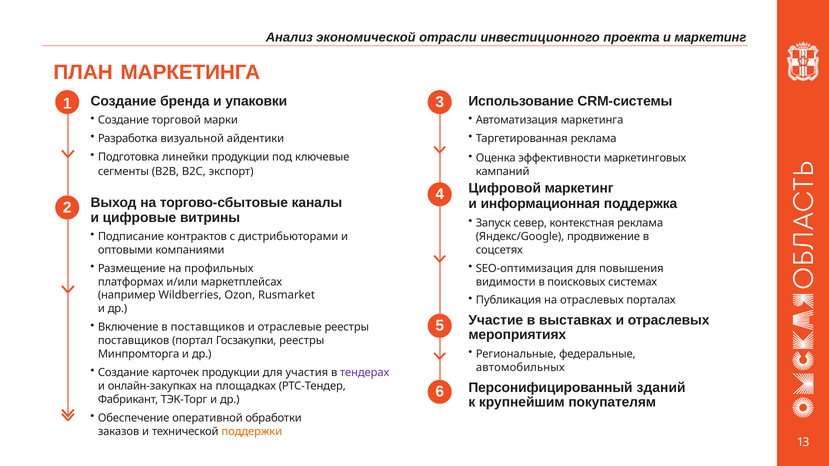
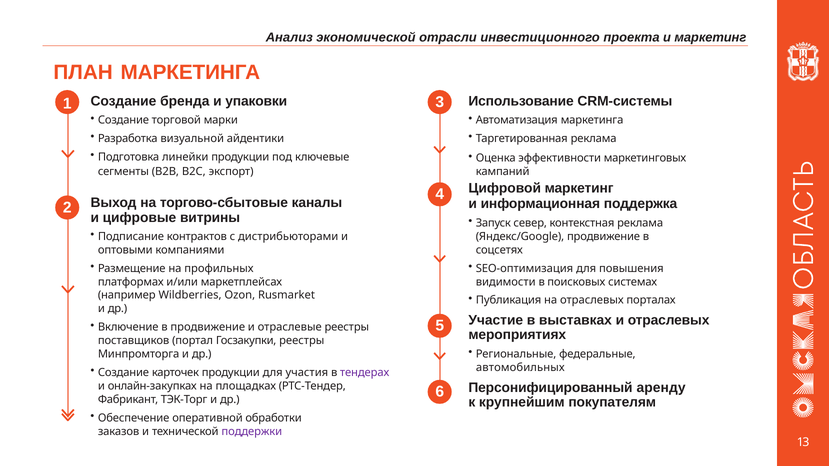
в поставщиков: поставщиков -> продвижение
зданий: зданий -> аренду
поддержки colour: orange -> purple
